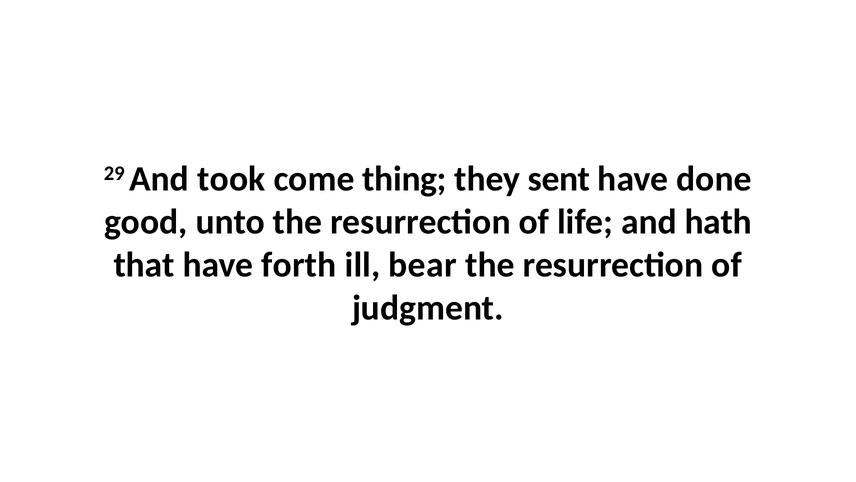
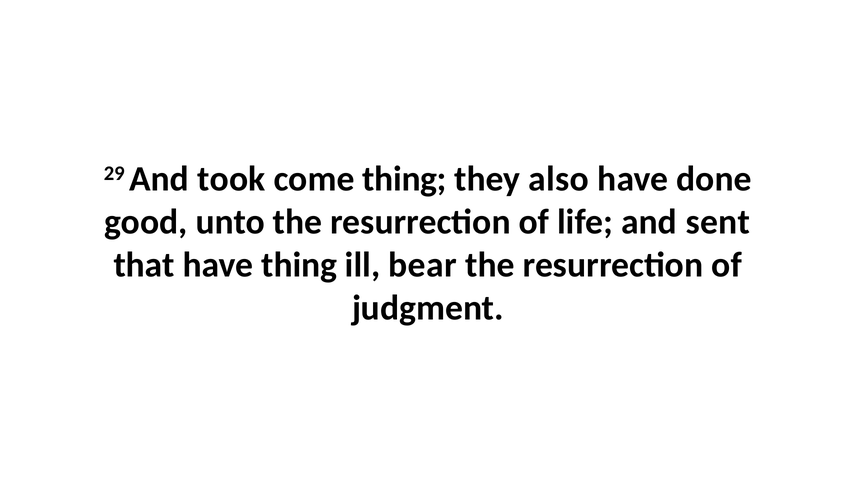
sent: sent -> also
hath: hath -> sent
have forth: forth -> thing
